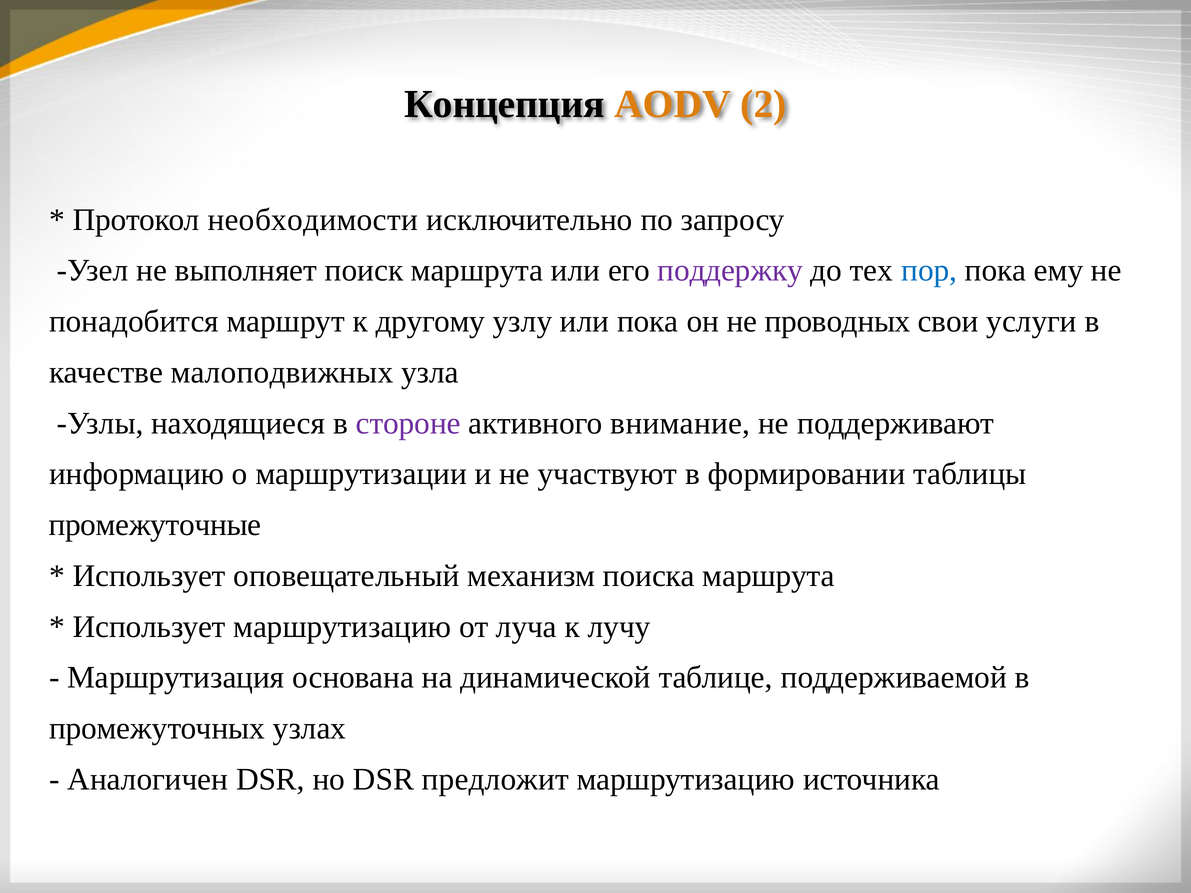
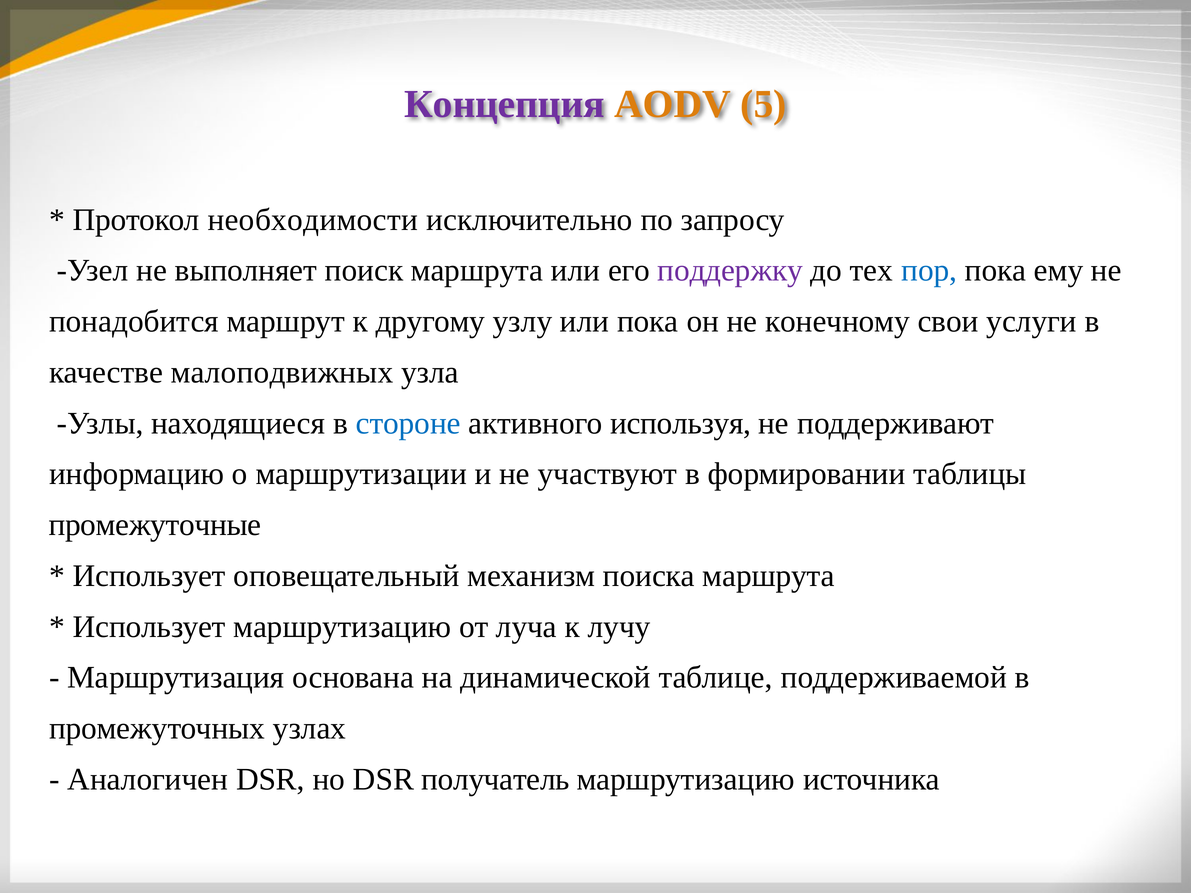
Концепция colour: black -> purple
2: 2 -> 5
проводных: проводных -> конечному
стороне colour: purple -> blue
внимание: внимание -> используя
предложит: предложит -> получатель
